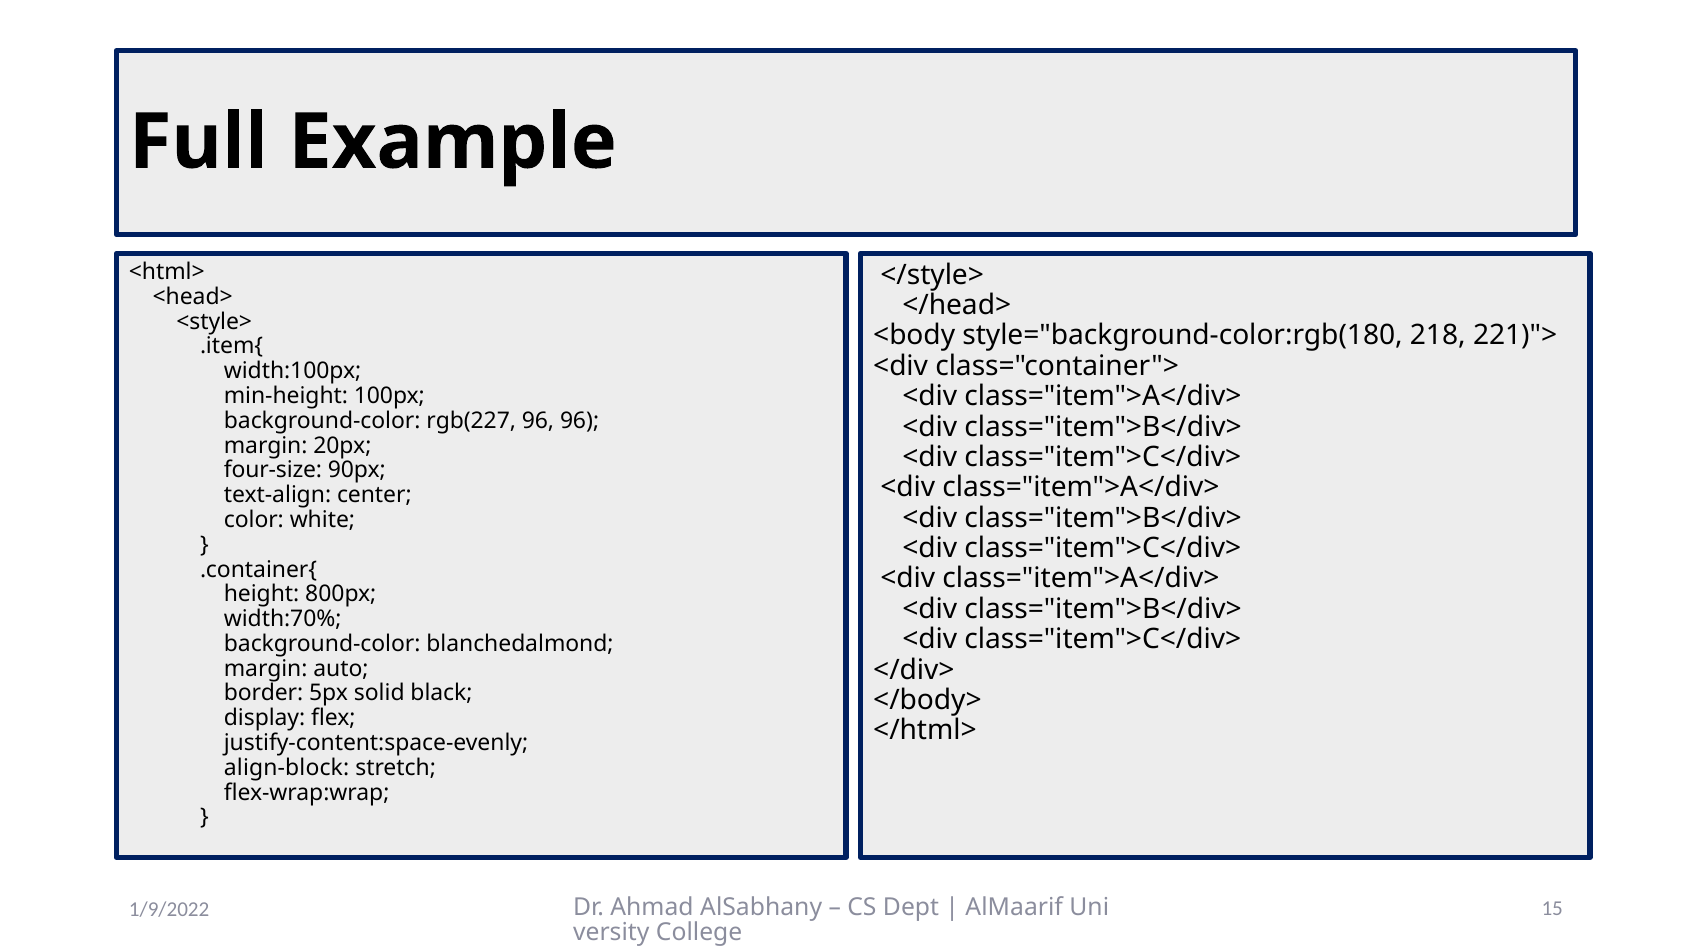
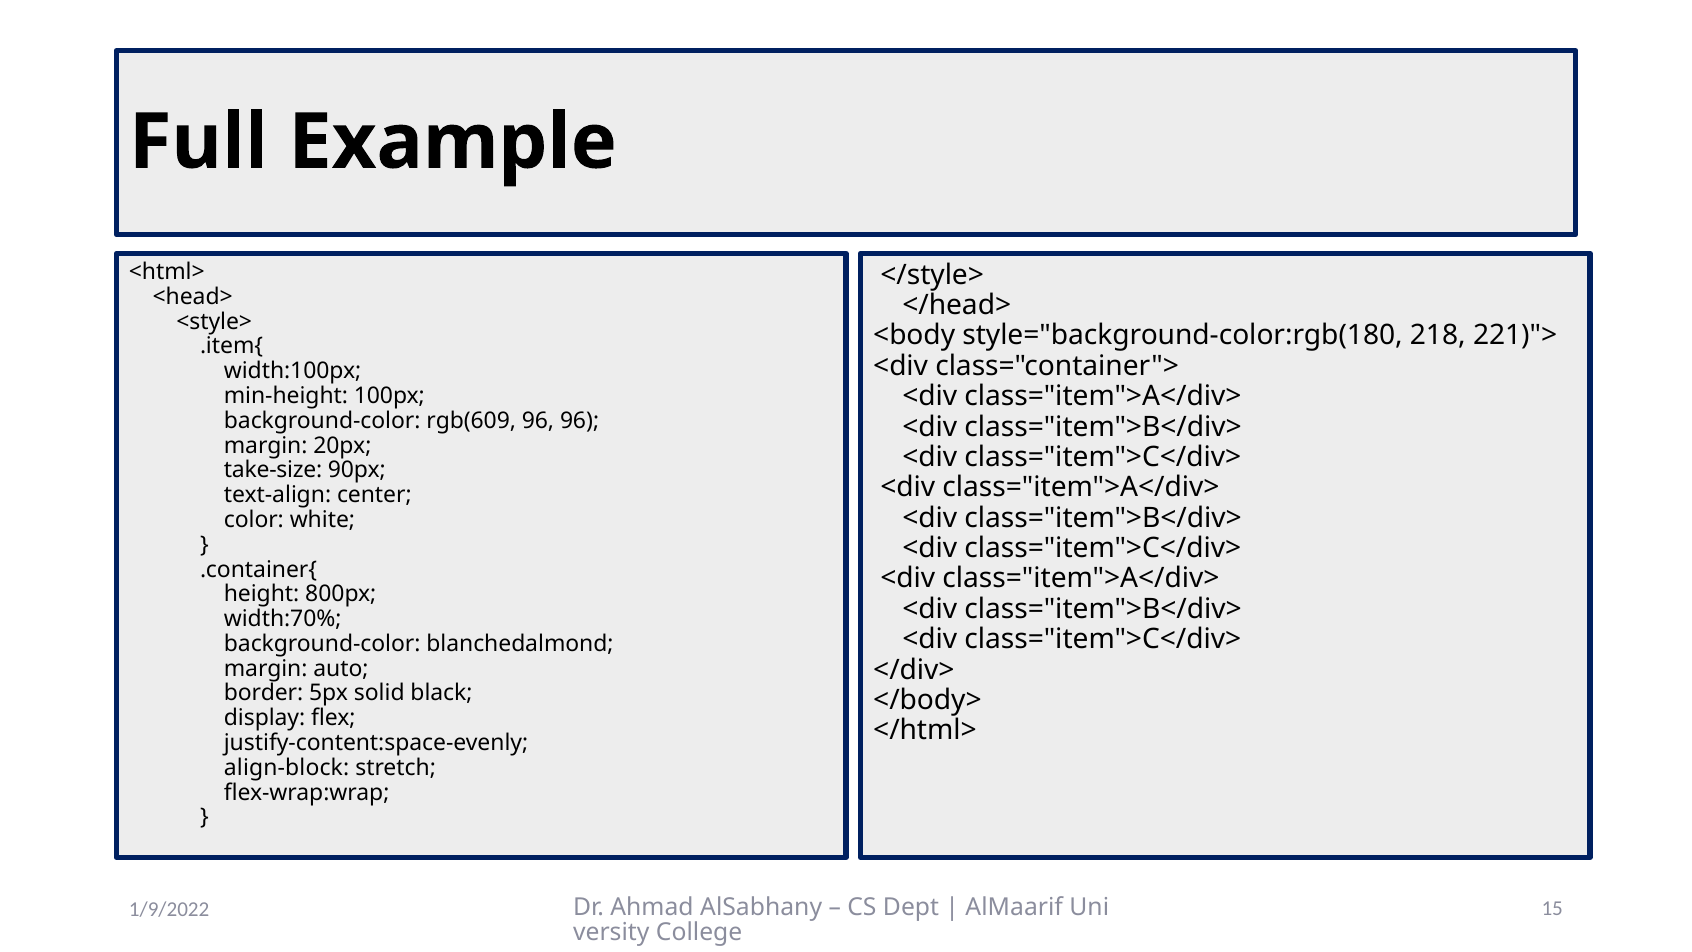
rgb(227: rgb(227 -> rgb(609
four-size: four-size -> take-size
